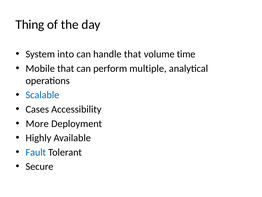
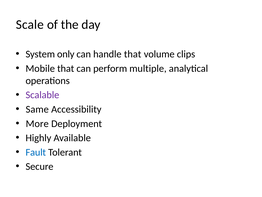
Thing: Thing -> Scale
into: into -> only
time: time -> clips
Scalable colour: blue -> purple
Cases: Cases -> Same
